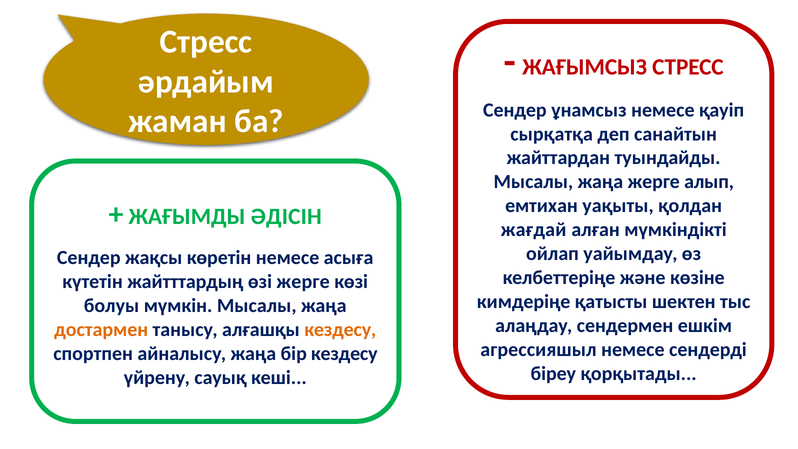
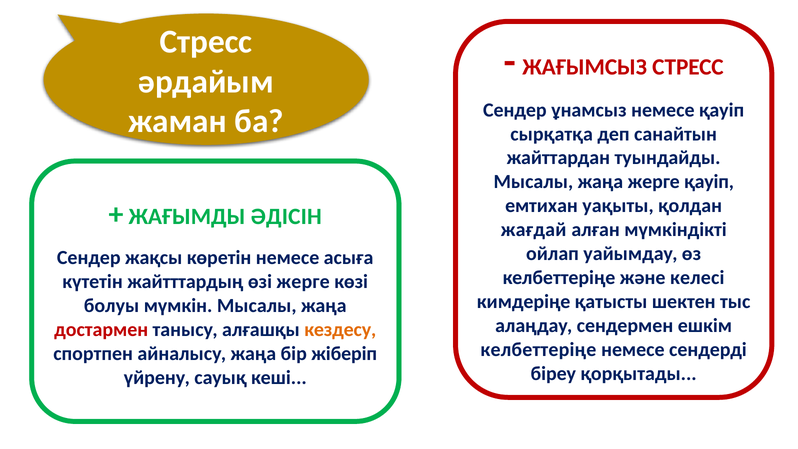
жерге алып: алып -> қауіп
көзіне: көзіне -> келесі
достармен colour: orange -> red
агрессияшыл at (538, 349): агрессияшыл -> келбеттеріңе
бір кездесу: кездесу -> жіберіп
